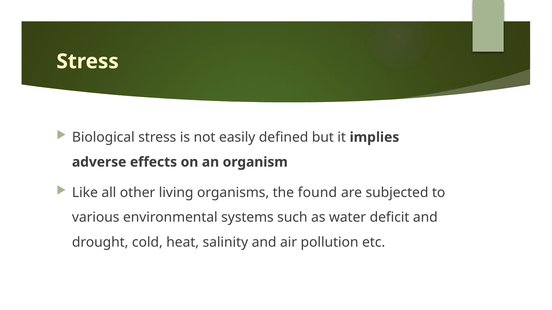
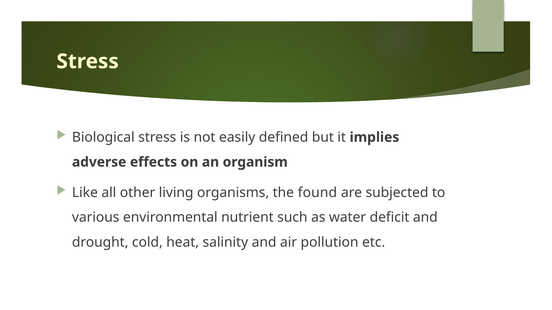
systems: systems -> nutrient
